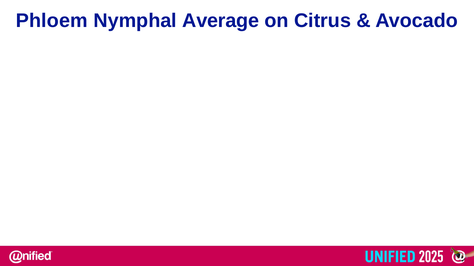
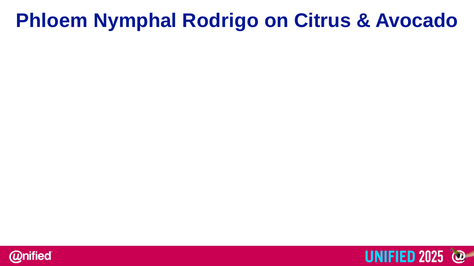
Average: Average -> Rodrigo
